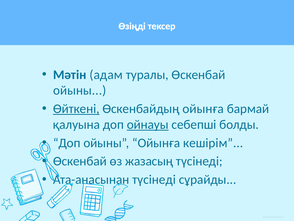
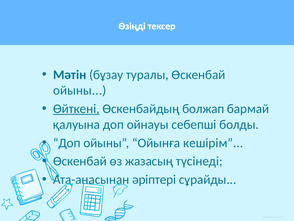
адам: адам -> бұзау
Өскенбайдың ойынға: ойынға -> болжап
ойнауы underline: present -> none
Ата-анасынан түсінеді: түсінеді -> әріптері
